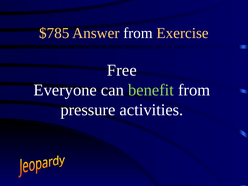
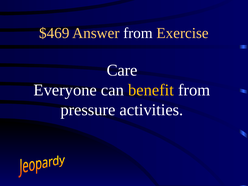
$785: $785 -> $469
Free: Free -> Care
benefit colour: light green -> yellow
